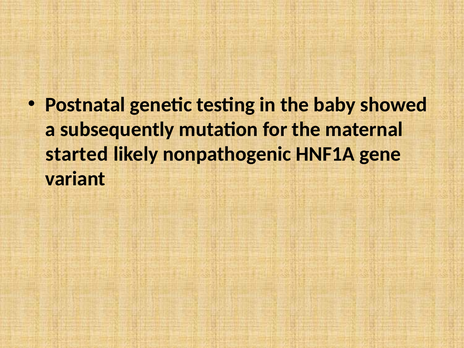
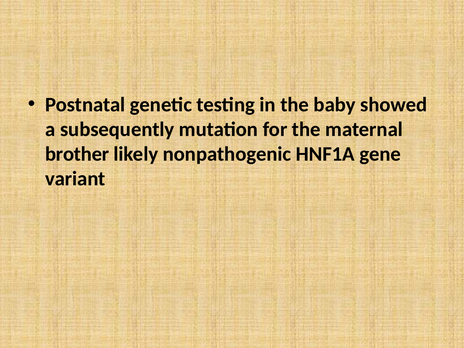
started: started -> brother
